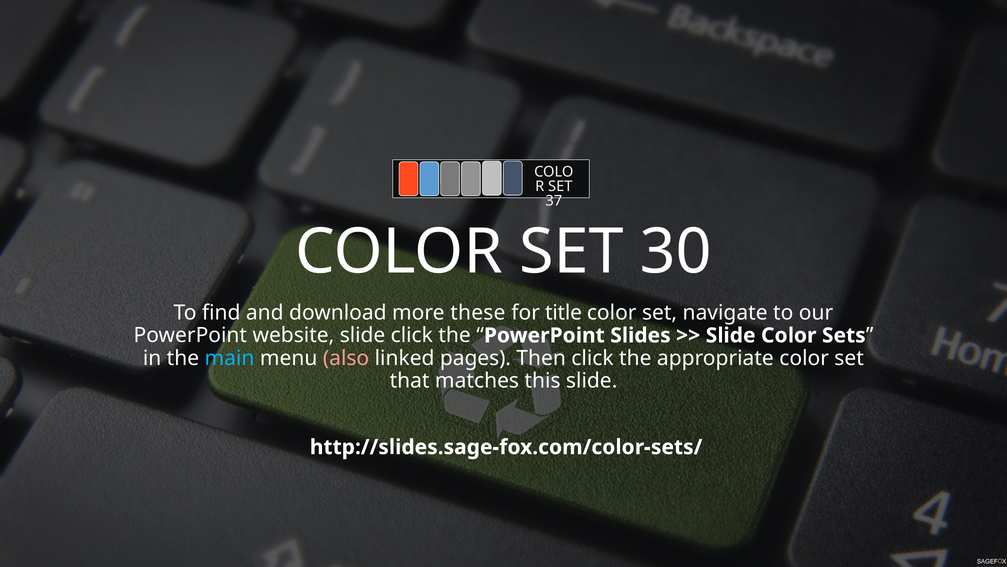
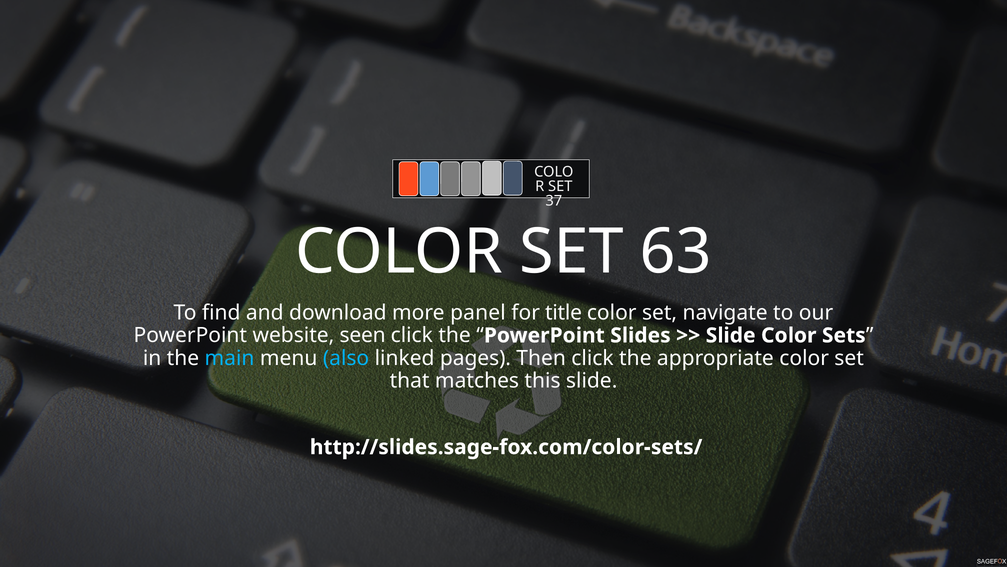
30: 30 -> 63
these: these -> panel
website slide: slide -> seen
also colour: pink -> light blue
